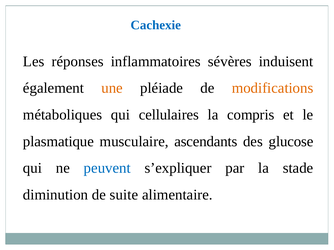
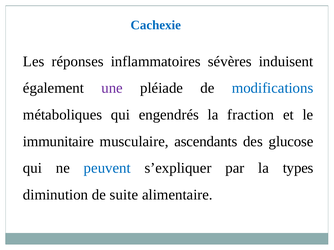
une colour: orange -> purple
modifications colour: orange -> blue
cellulaires: cellulaires -> engendrés
compris: compris -> fraction
plasmatique: plasmatique -> immunitaire
stade: stade -> types
